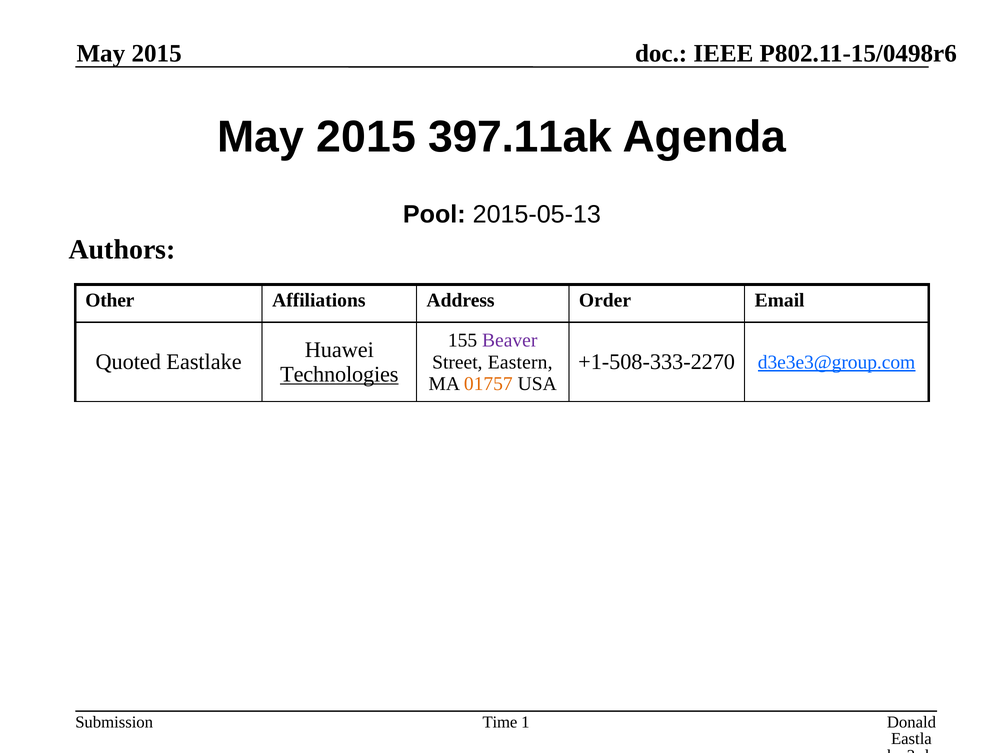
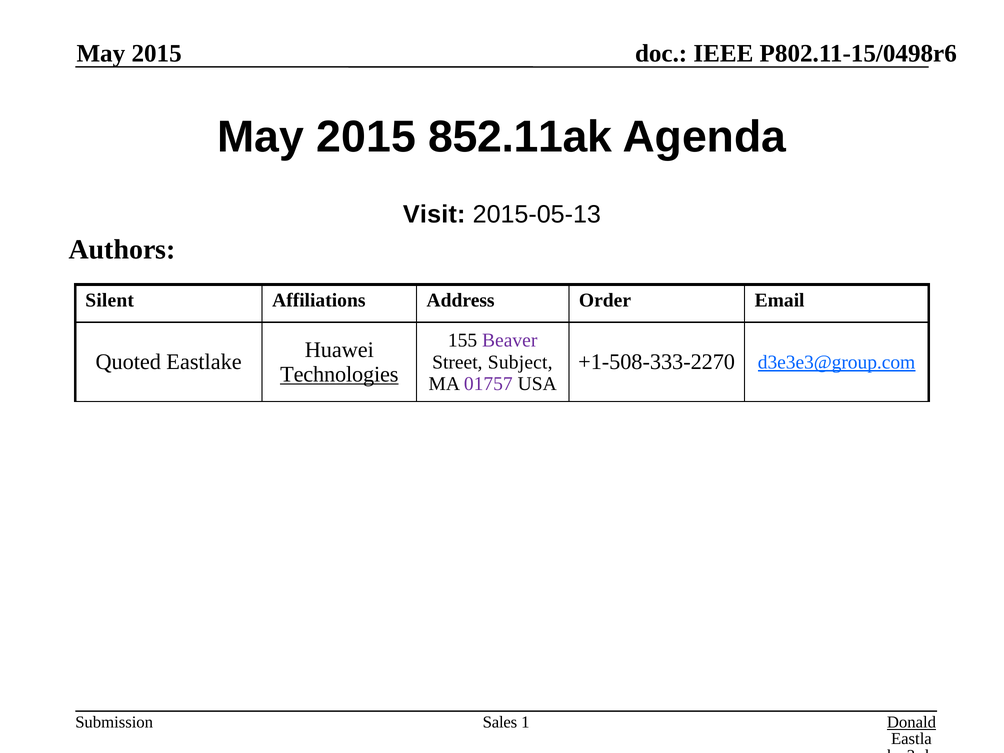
397.11ak: 397.11ak -> 852.11ak
Pool: Pool -> Visit
Other: Other -> Silent
Eastern: Eastern -> Subject
01757 colour: orange -> purple
Donald underline: none -> present
Time: Time -> Sales
